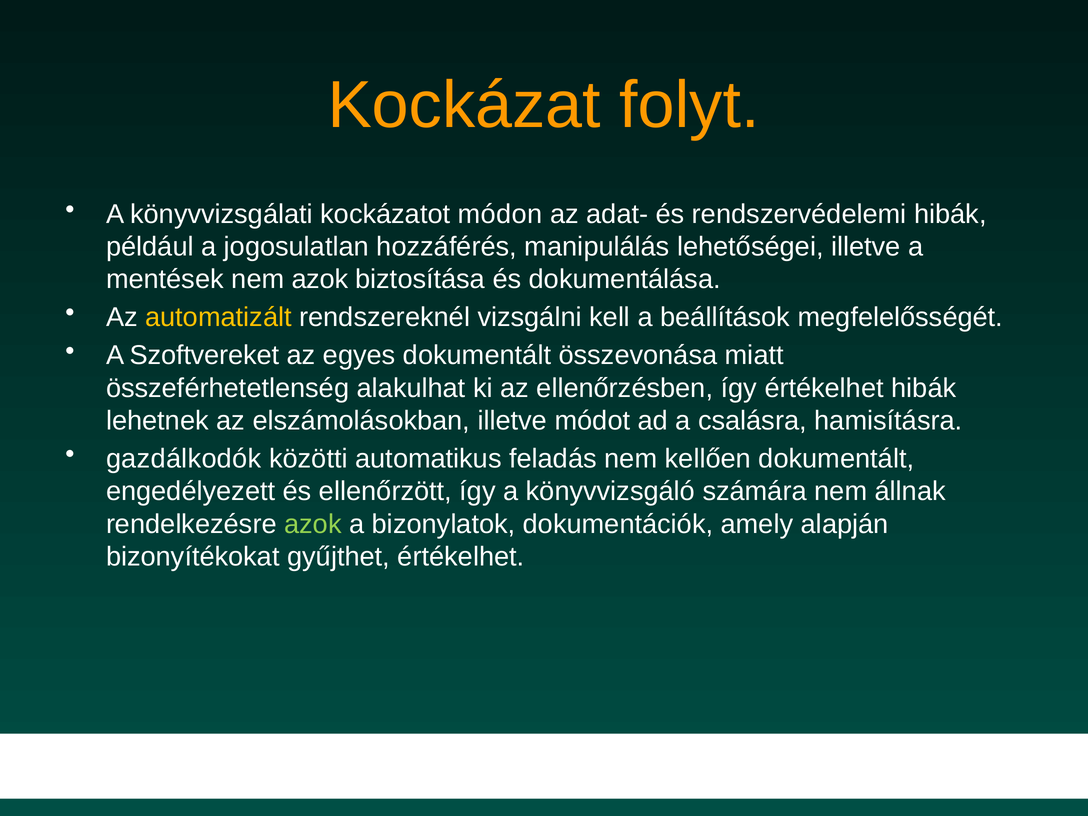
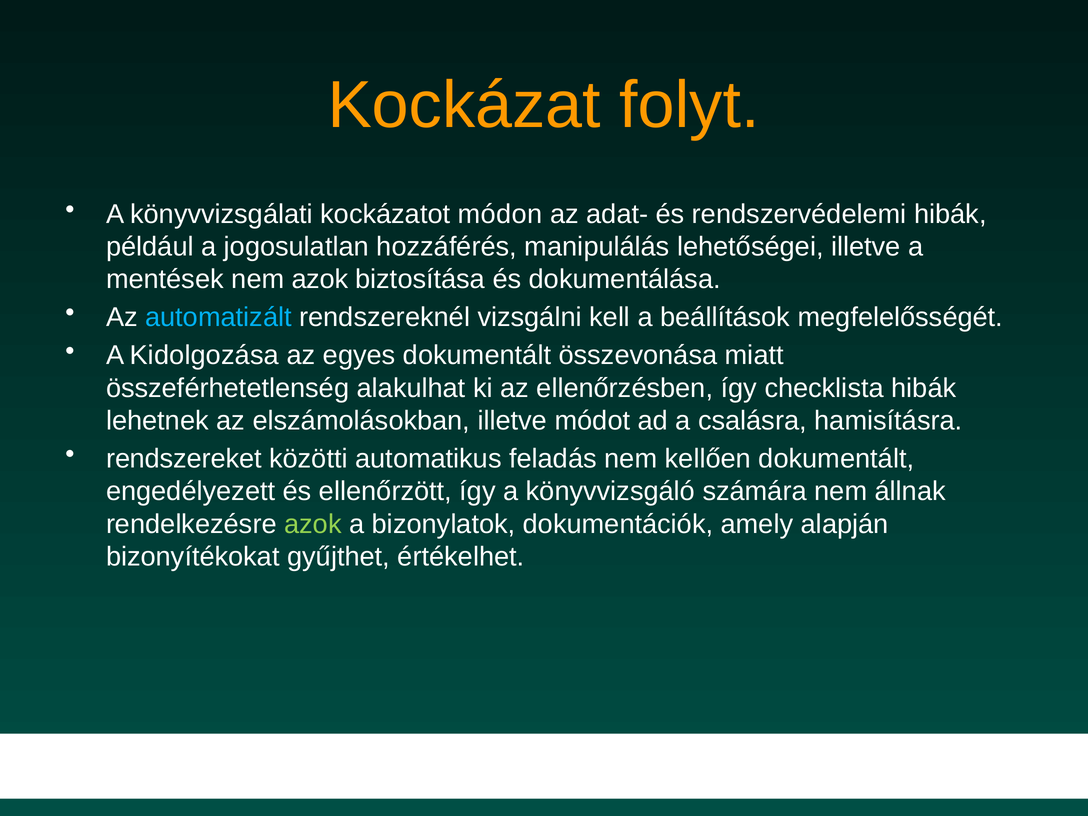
automatizált colour: yellow -> light blue
Szoftvereket: Szoftvereket -> Kidolgozása
így értékelhet: értékelhet -> checklista
gazdálkodók: gazdálkodók -> rendszereket
